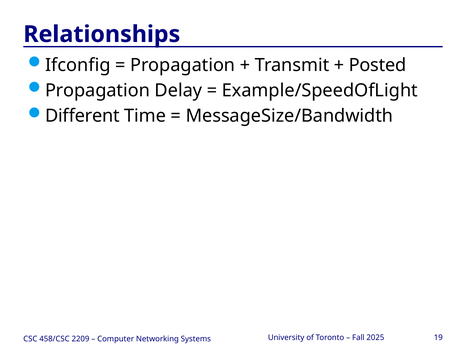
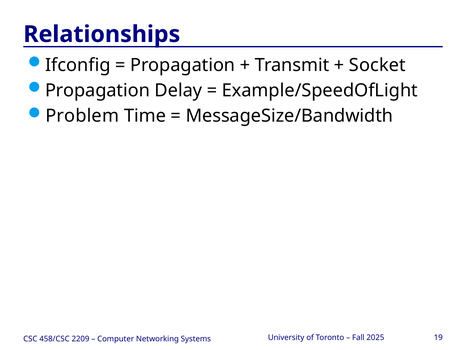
Posted: Posted -> Socket
Different: Different -> Problem
